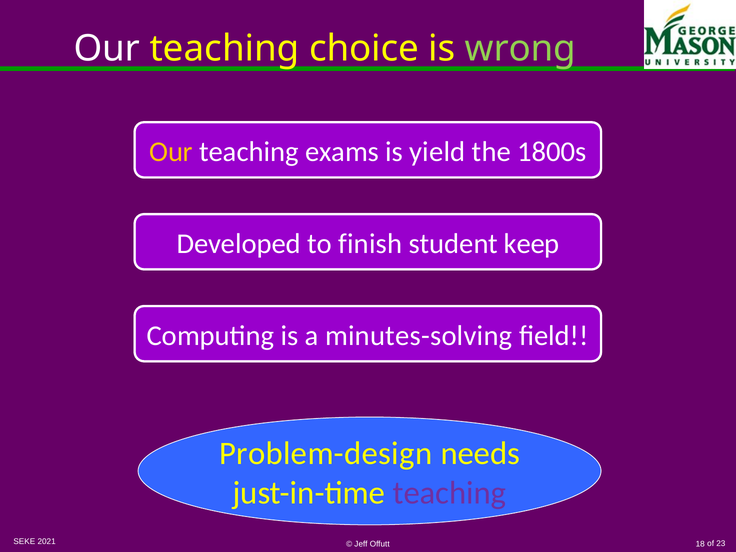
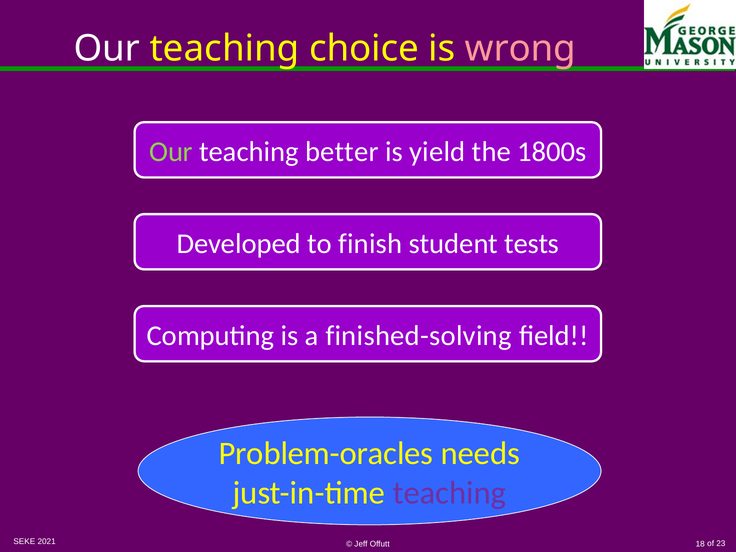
wrong colour: light green -> pink
Our at (171, 152) colour: yellow -> light green
exams: exams -> better
keep: keep -> tests
minutes-solving: minutes-solving -> finished-solving
Problem-design: Problem-design -> Problem-oracles
